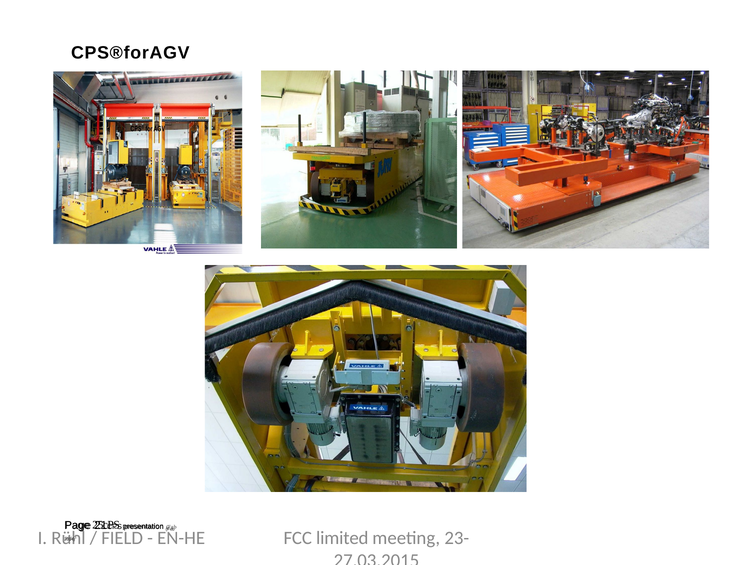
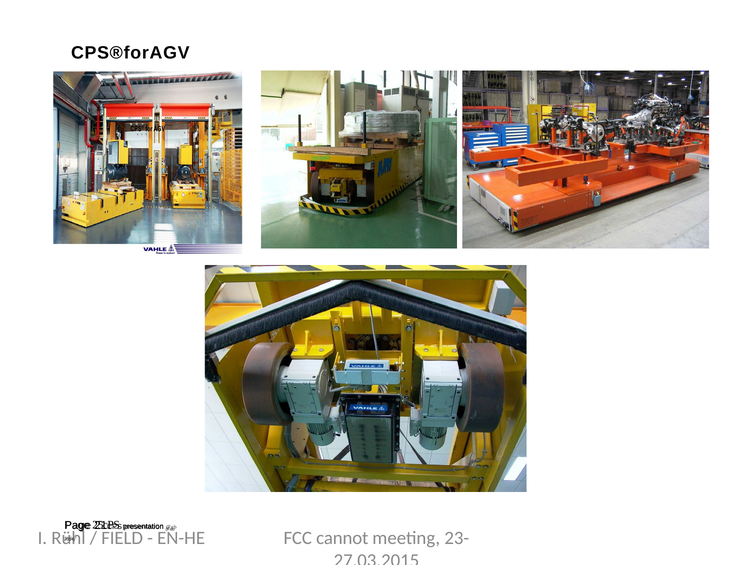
limited: limited -> cannot
